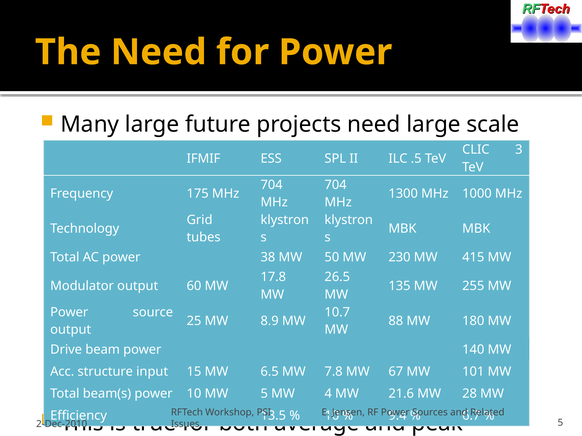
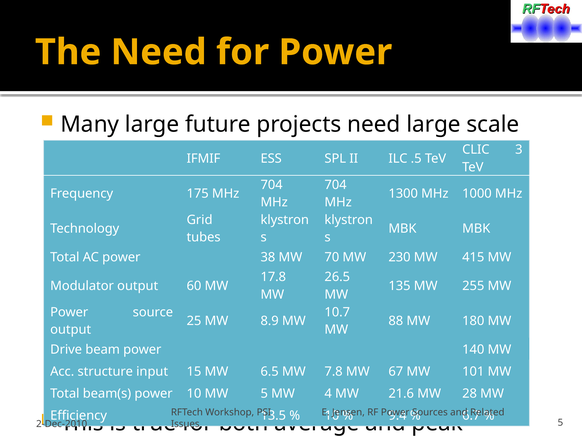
50: 50 -> 70
